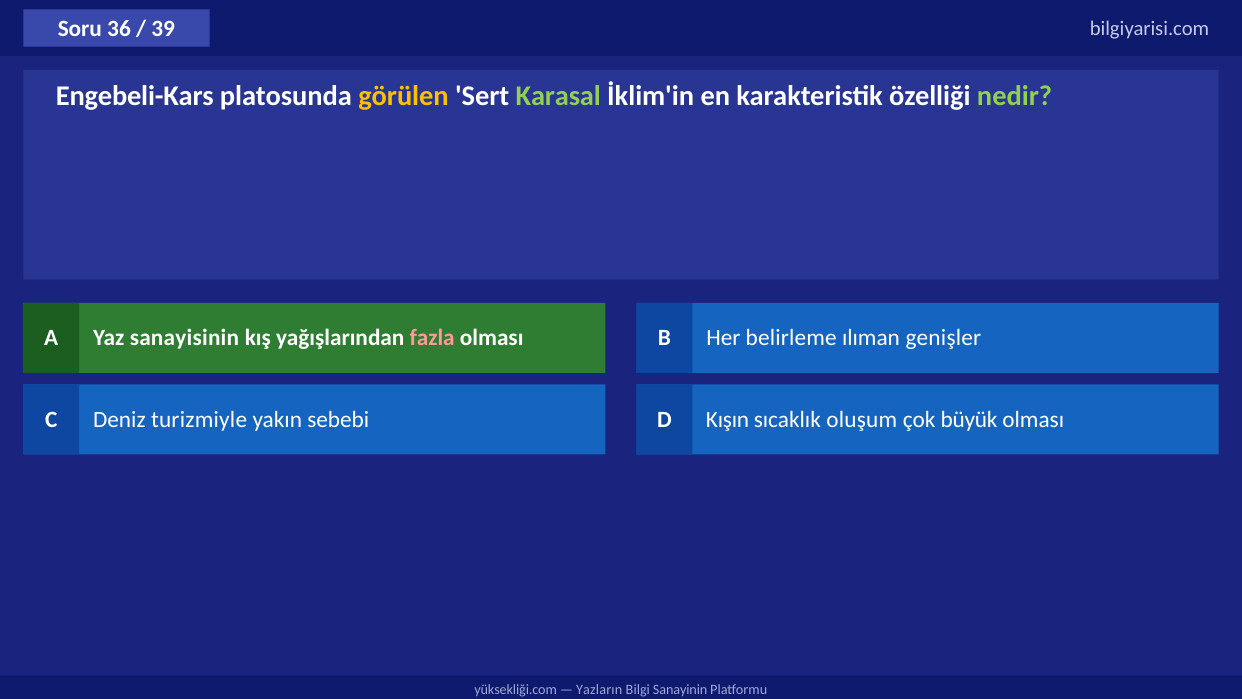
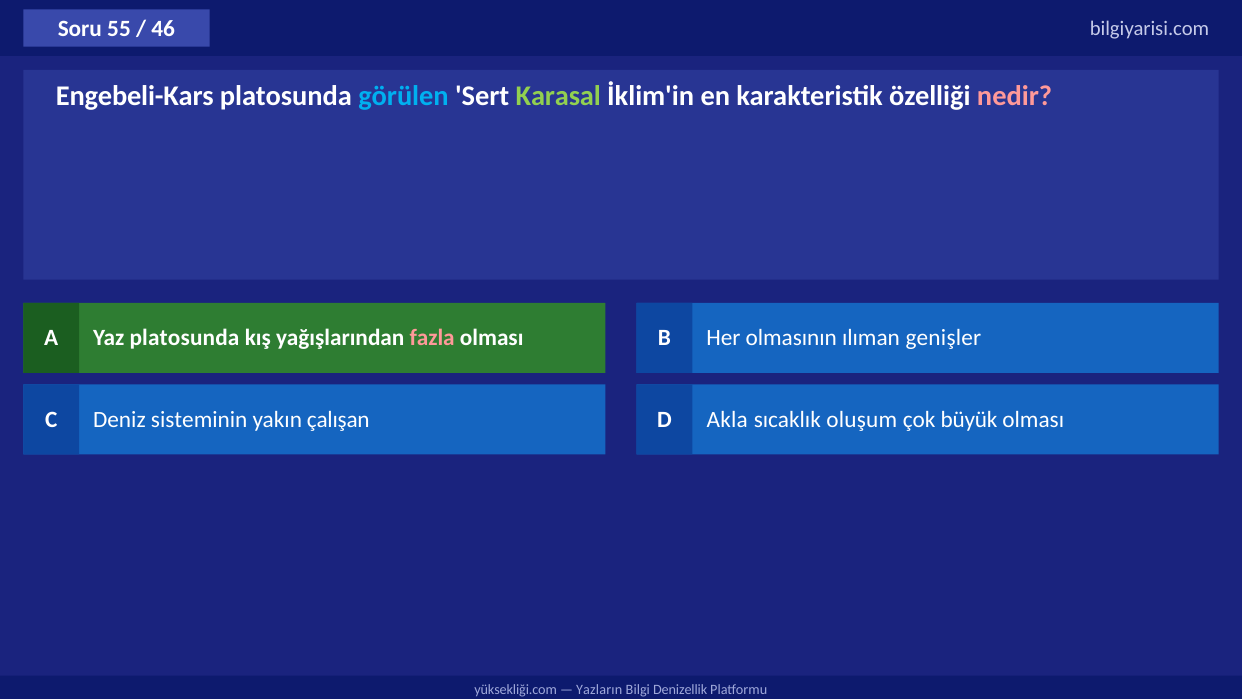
36: 36 -> 55
39: 39 -> 46
görülen colour: yellow -> light blue
nedir colour: light green -> pink
Yaz sanayisinin: sanayisinin -> platosunda
belirleme: belirleme -> olmasının
turizmiyle: turizmiyle -> sisteminin
sebebi: sebebi -> çalışan
Kışın: Kışın -> Akla
Sanayinin: Sanayinin -> Denizellik
